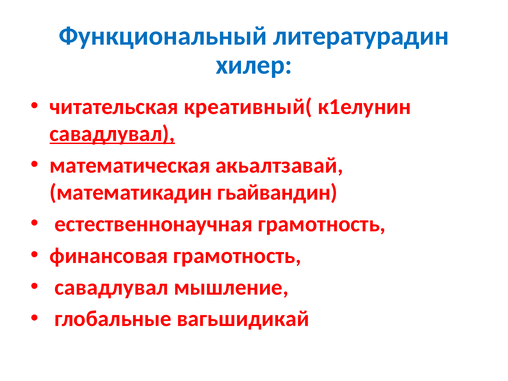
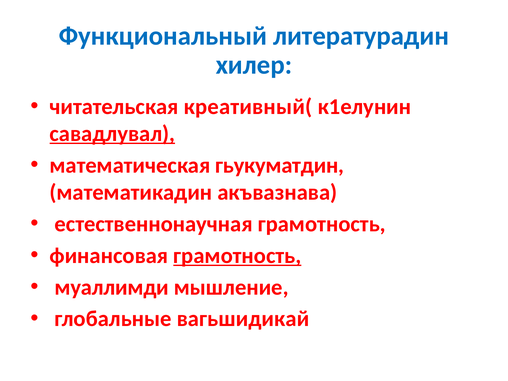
акьалтзавай: акьалтзавай -> гьукуматдин
гьайвандин: гьайвандин -> акъвазнава
грамотность at (237, 256) underline: none -> present
савадлувал at (112, 287): савадлувал -> муаллимди
